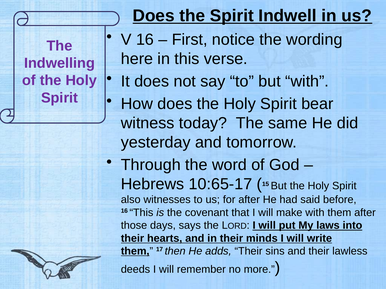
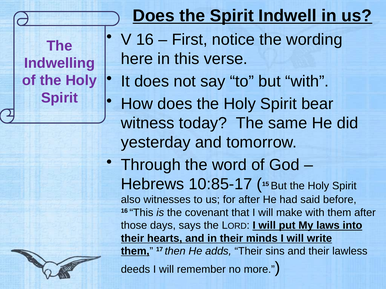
10:65-17: 10:65-17 -> 10:85-17
